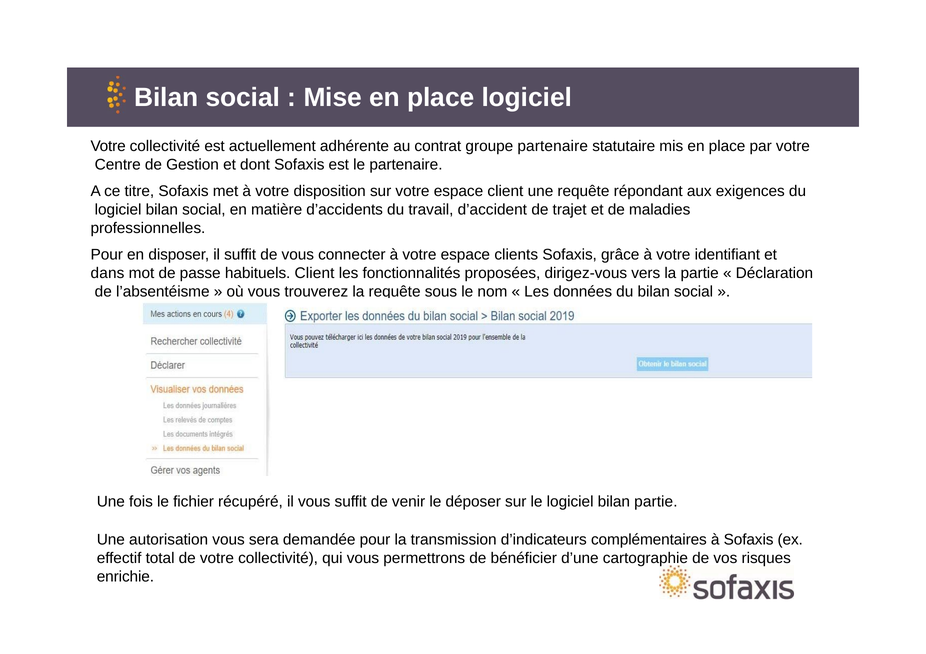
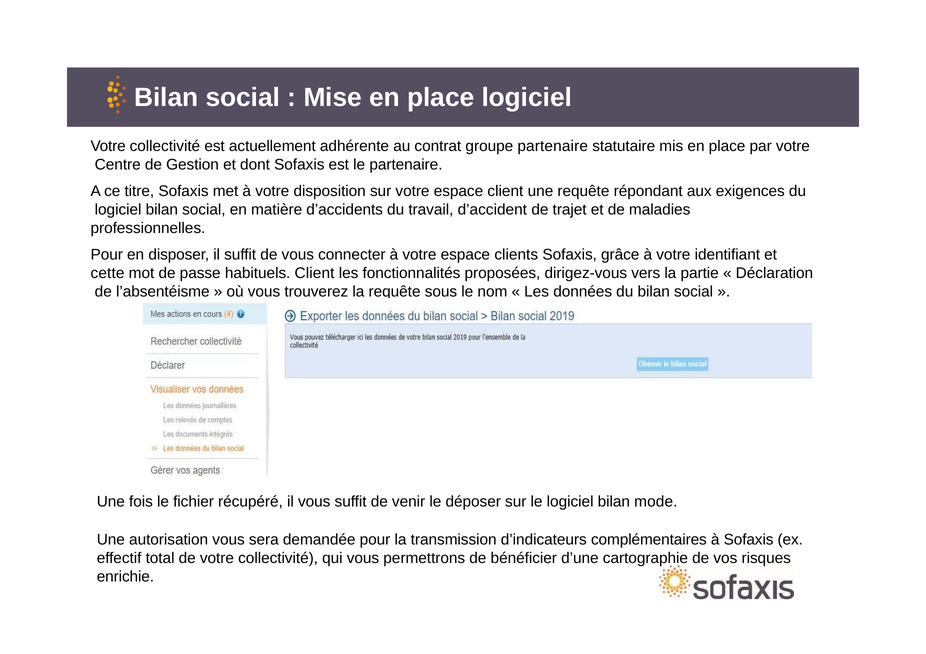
dans: dans -> cette
bilan partie: partie -> mode
